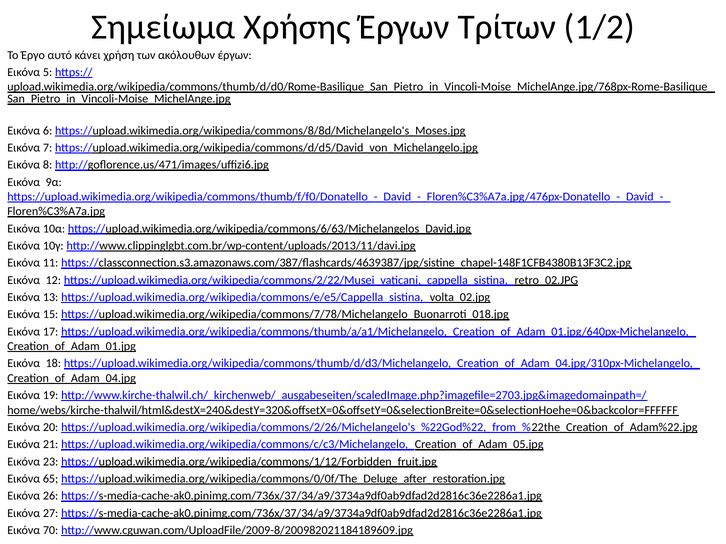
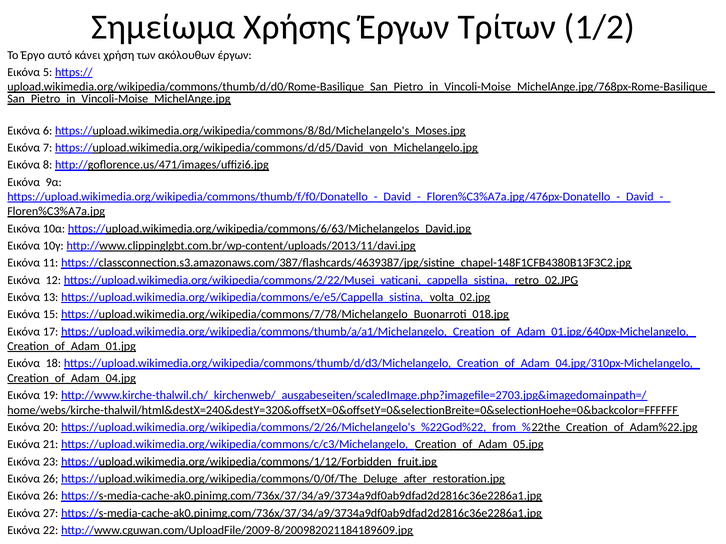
65 at (51, 479): 65 -> 26
70: 70 -> 22
